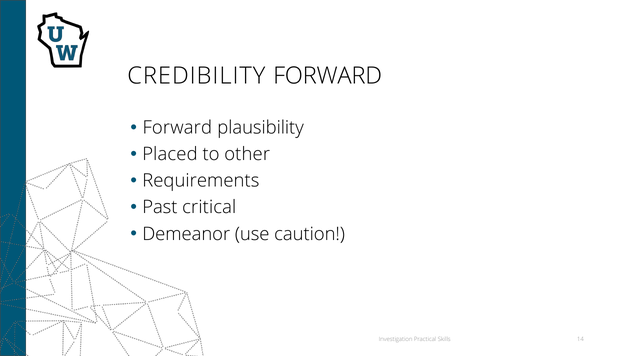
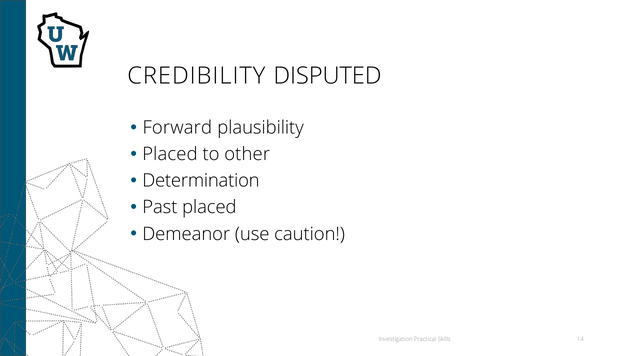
CREDIBILITY FORWARD: FORWARD -> DISPUTED
Requirements: Requirements -> Determination
Past critical: critical -> placed
